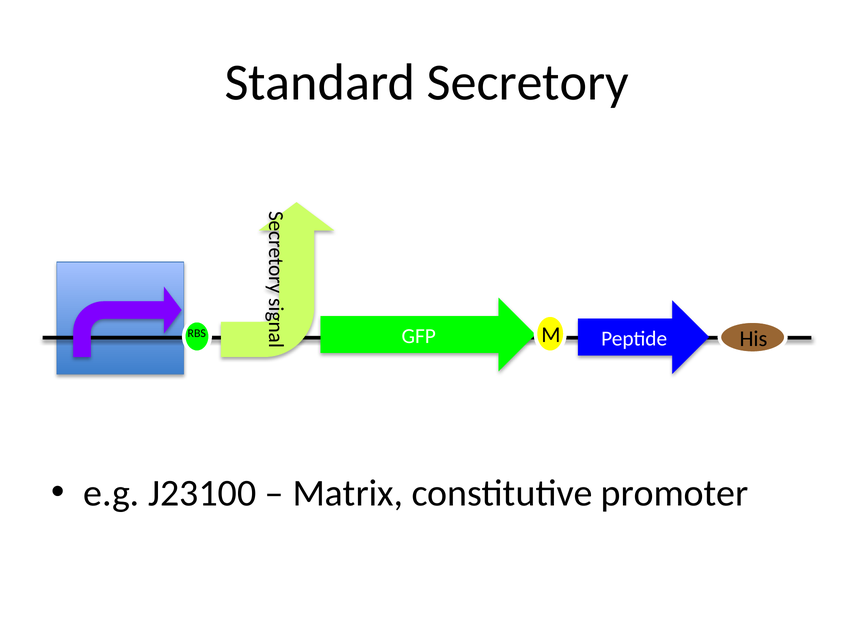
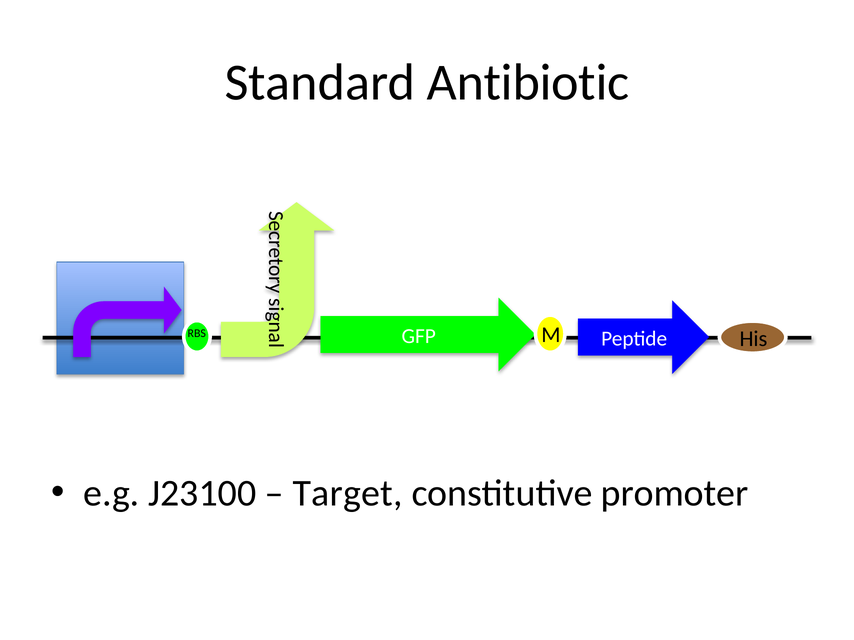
Secretory: Secretory -> Antibiotic
Matrix: Matrix -> Target
